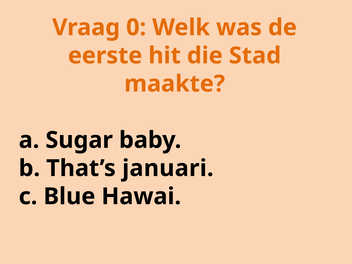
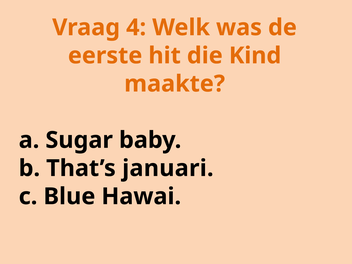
0: 0 -> 4
Stad: Stad -> Kind
